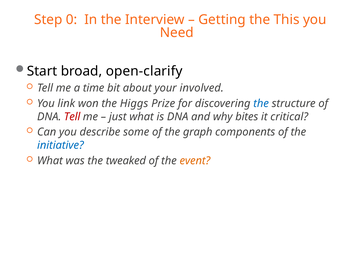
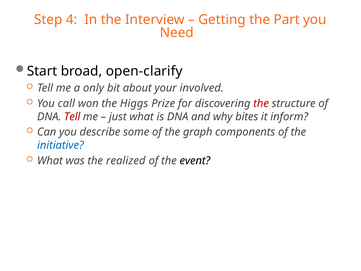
0: 0 -> 4
This: This -> Part
time: time -> only
link: link -> call
the at (261, 103) colour: blue -> red
critical: critical -> inform
tweaked: tweaked -> realized
event colour: orange -> black
